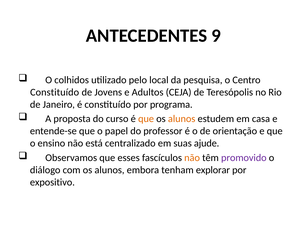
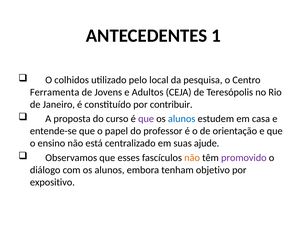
9: 9 -> 1
Constituído at (55, 92): Constituído -> Ferramenta
programa: programa -> contribuir
que at (146, 119) colour: orange -> purple
alunos at (182, 119) colour: orange -> blue
explorar: explorar -> objetivo
